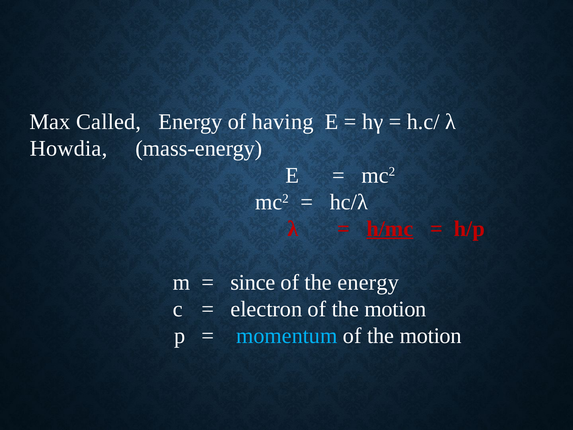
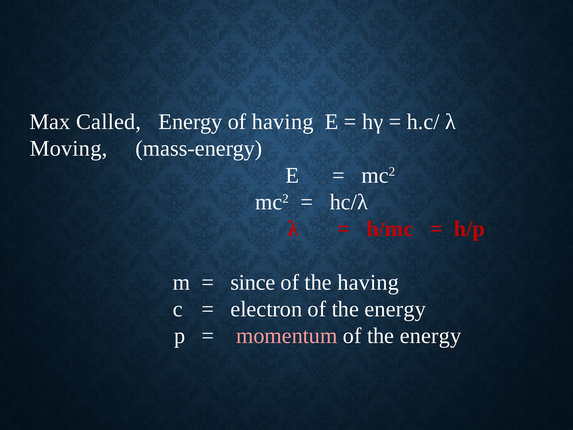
Howdia: Howdia -> Moving
h/mc underline: present -> none
the energy: energy -> having
motion at (395, 309): motion -> energy
momentum colour: light blue -> pink
motion at (431, 336): motion -> energy
